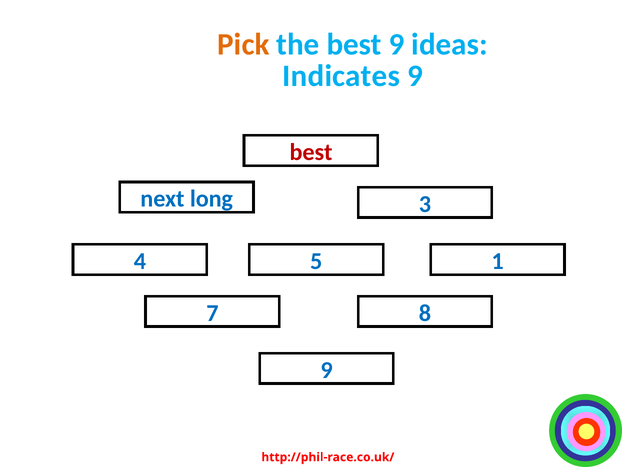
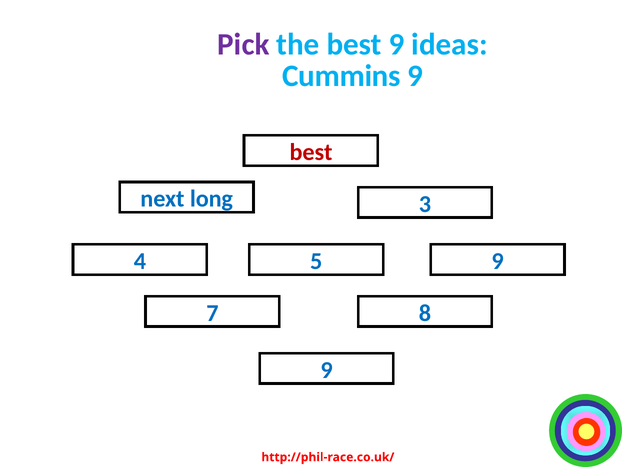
Pick colour: orange -> purple
Indicates: Indicates -> Cummins
5 1: 1 -> 9
